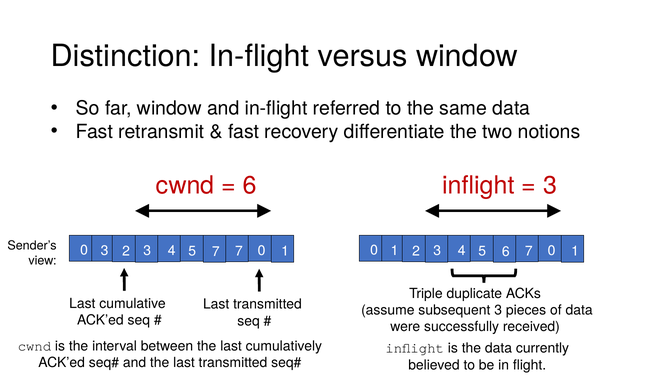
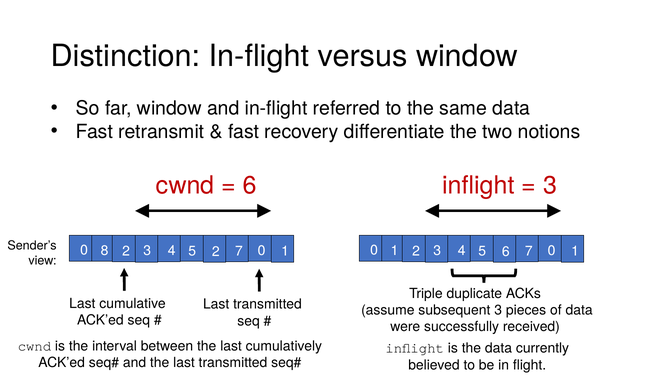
0 3: 3 -> 8
5 7: 7 -> 2
